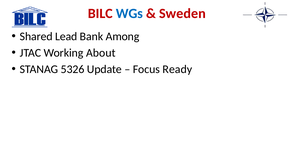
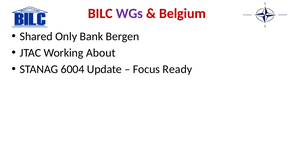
WGs colour: blue -> purple
Sweden: Sweden -> Belgium
Lead: Lead -> Only
Among: Among -> Bergen
5326: 5326 -> 6004
